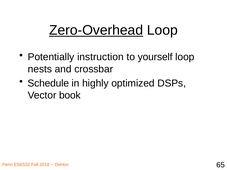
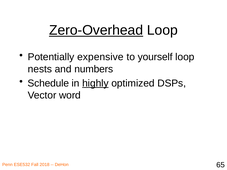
instruction: instruction -> expensive
crossbar: crossbar -> numbers
highly underline: none -> present
book: book -> word
